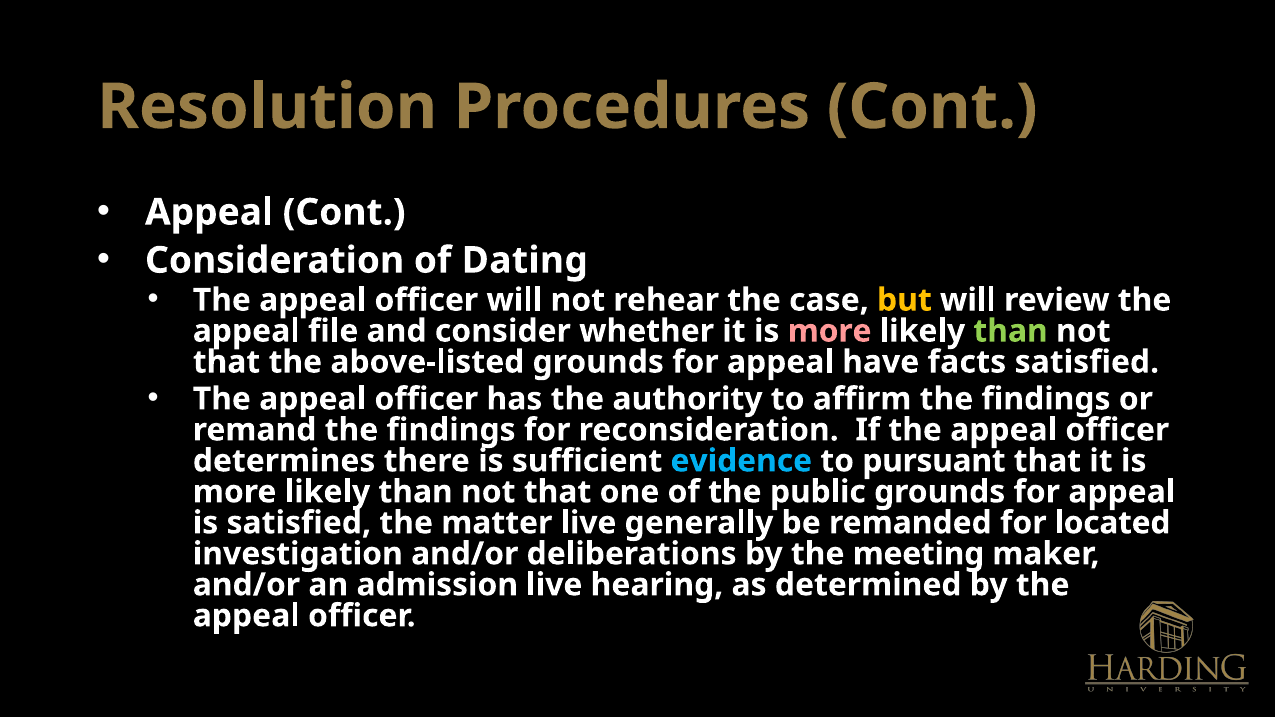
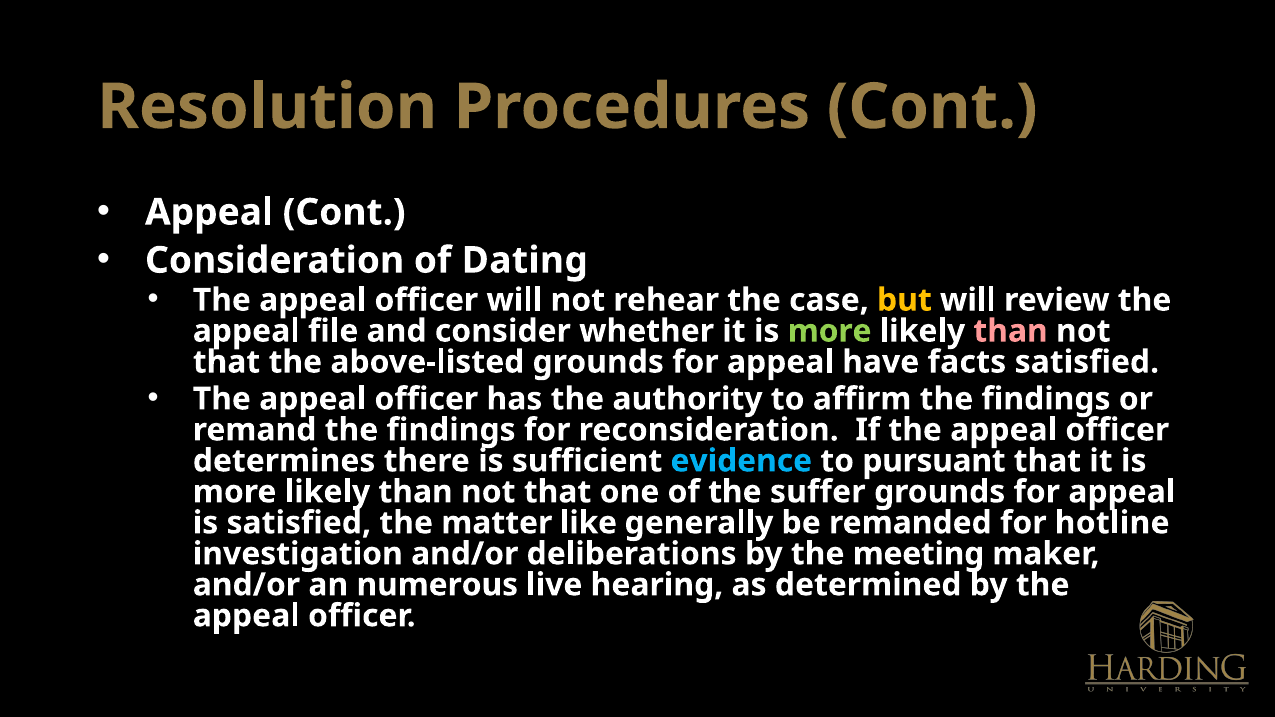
more at (830, 331) colour: pink -> light green
than at (1011, 331) colour: light green -> pink
public: public -> suffer
matter live: live -> like
located: located -> hotline
admission: admission -> numerous
